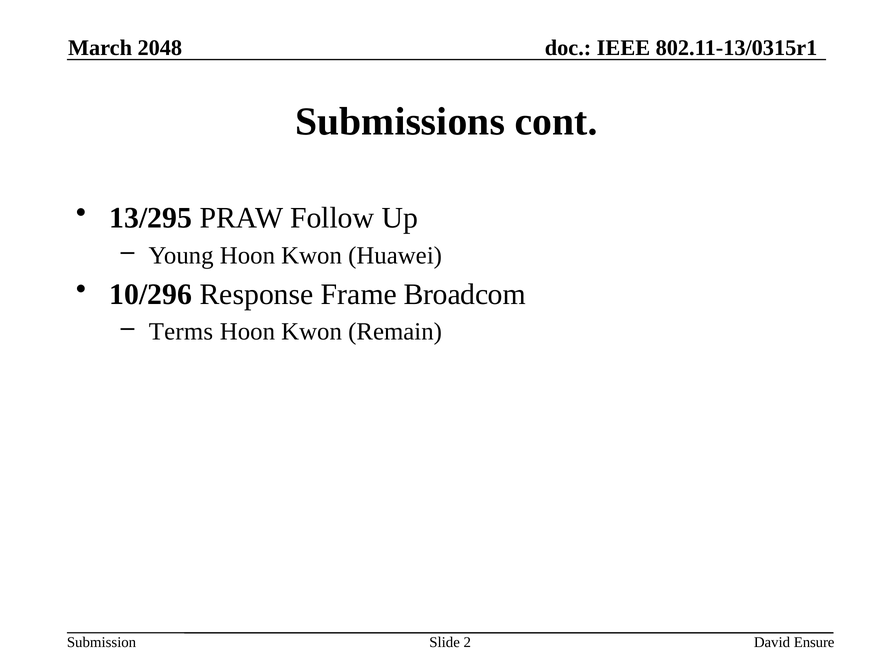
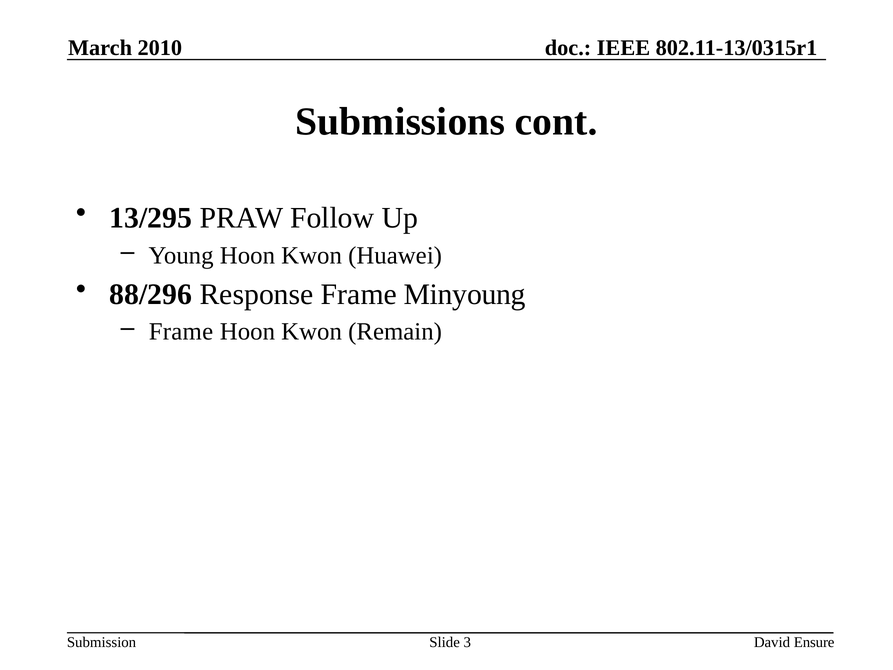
2048: 2048 -> 2010
10/296: 10/296 -> 88/296
Broadcom: Broadcom -> Minyoung
Terms at (181, 332): Terms -> Frame
2: 2 -> 3
